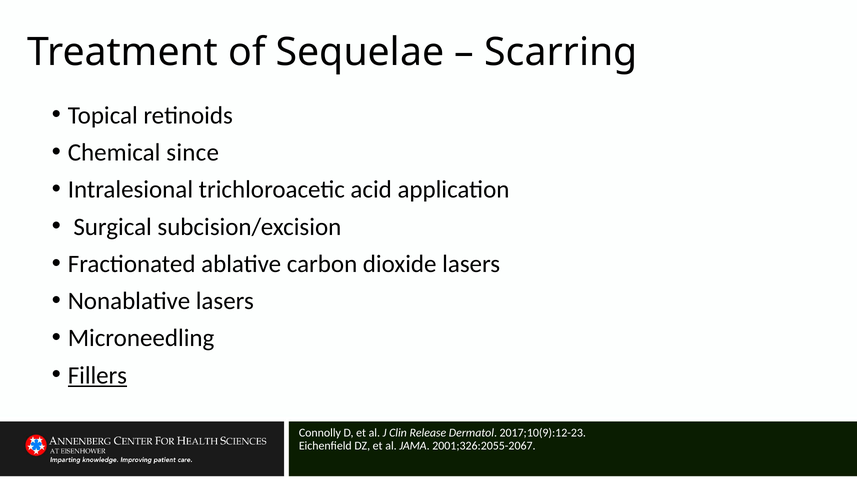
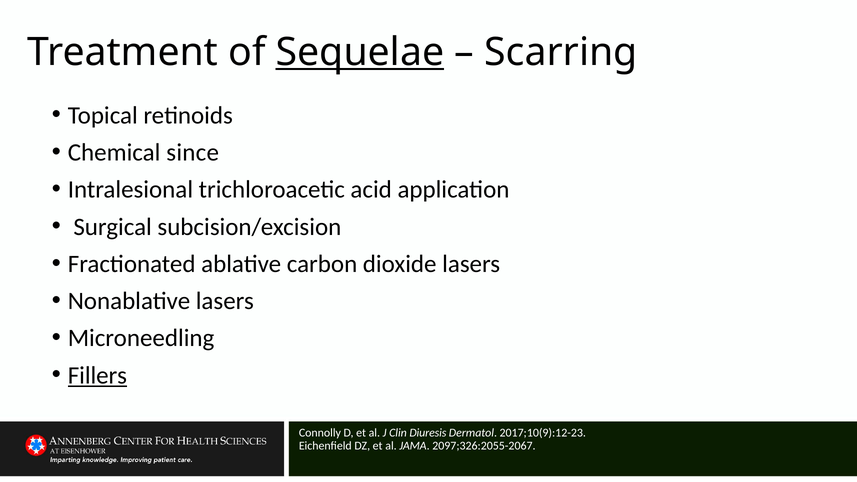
Sequelae underline: none -> present
Release: Release -> Diuresis
2001;326:2055-2067: 2001;326:2055-2067 -> 2097;326:2055-2067
